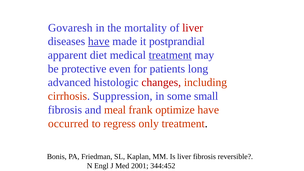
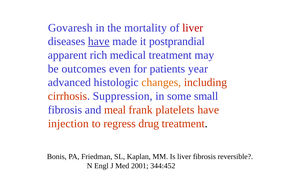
diet: diet -> rich
treatment at (170, 55) underline: present -> none
protective: protective -> outcomes
long: long -> year
changes colour: red -> orange
optimize: optimize -> platelets
occurred: occurred -> injection
only: only -> drug
